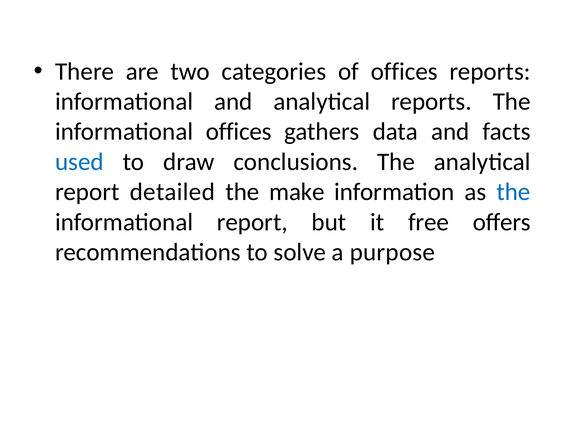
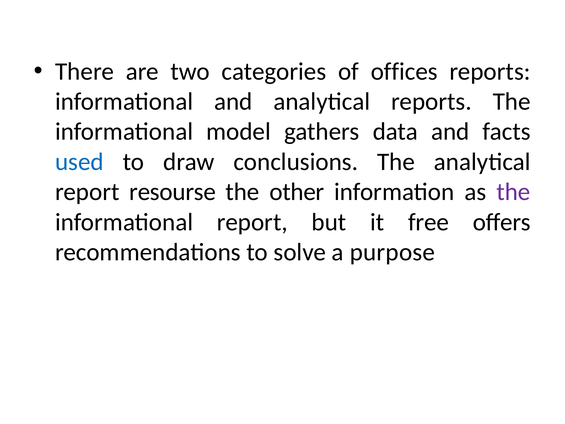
informational offices: offices -> model
detailed: detailed -> resourse
make: make -> other
the at (513, 192) colour: blue -> purple
